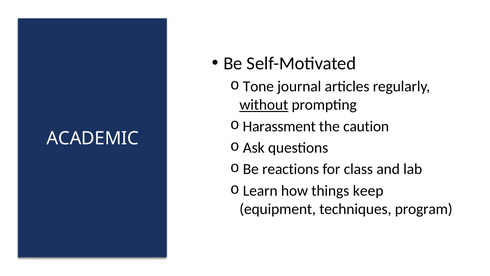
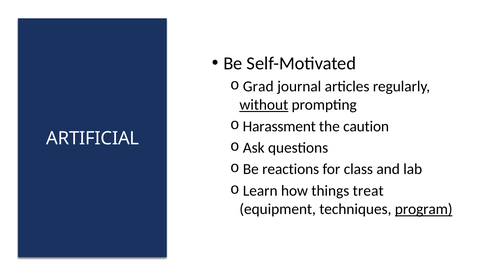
Tone: Tone -> Grad
ACADEMIC: ACADEMIC -> ARTIFICIAL
keep: keep -> treat
program underline: none -> present
